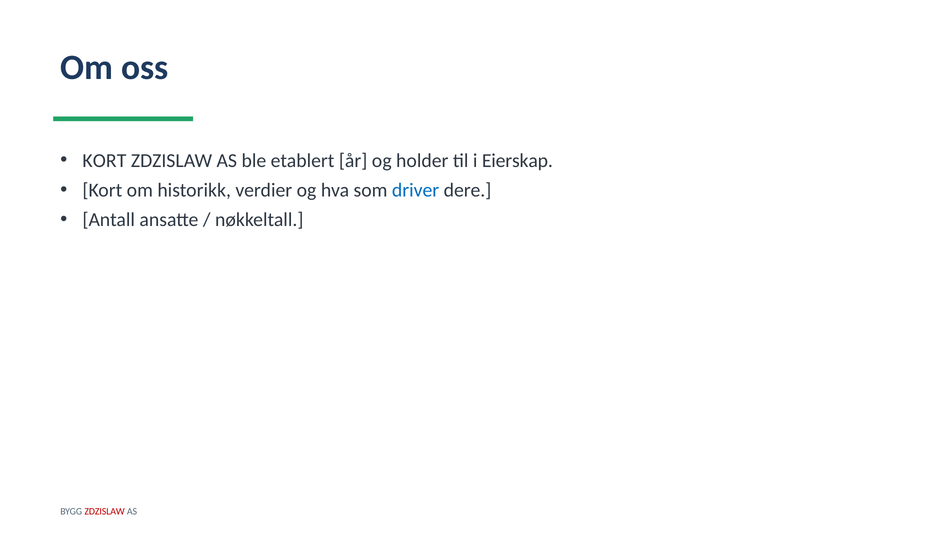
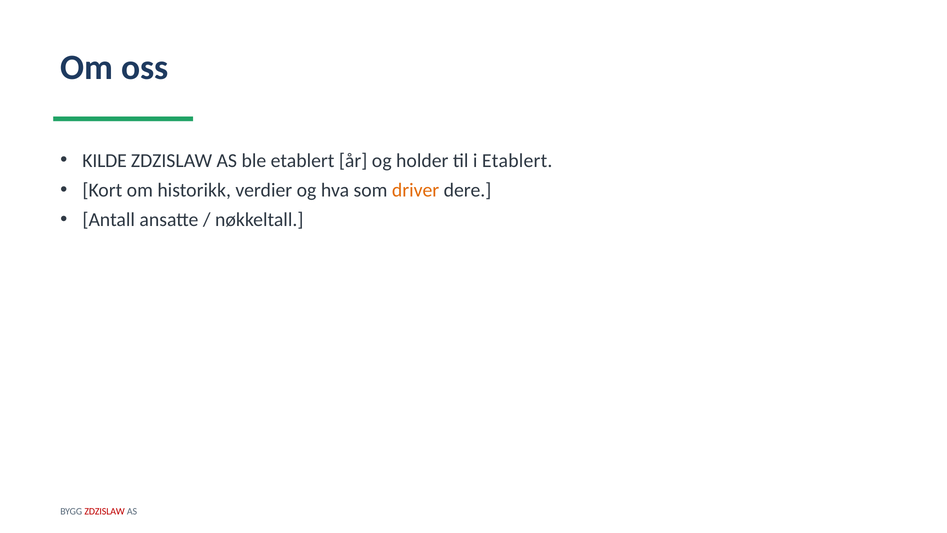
KORT at (104, 160): KORT -> KILDE
i Eierskap: Eierskap -> Etablert
driver colour: blue -> orange
